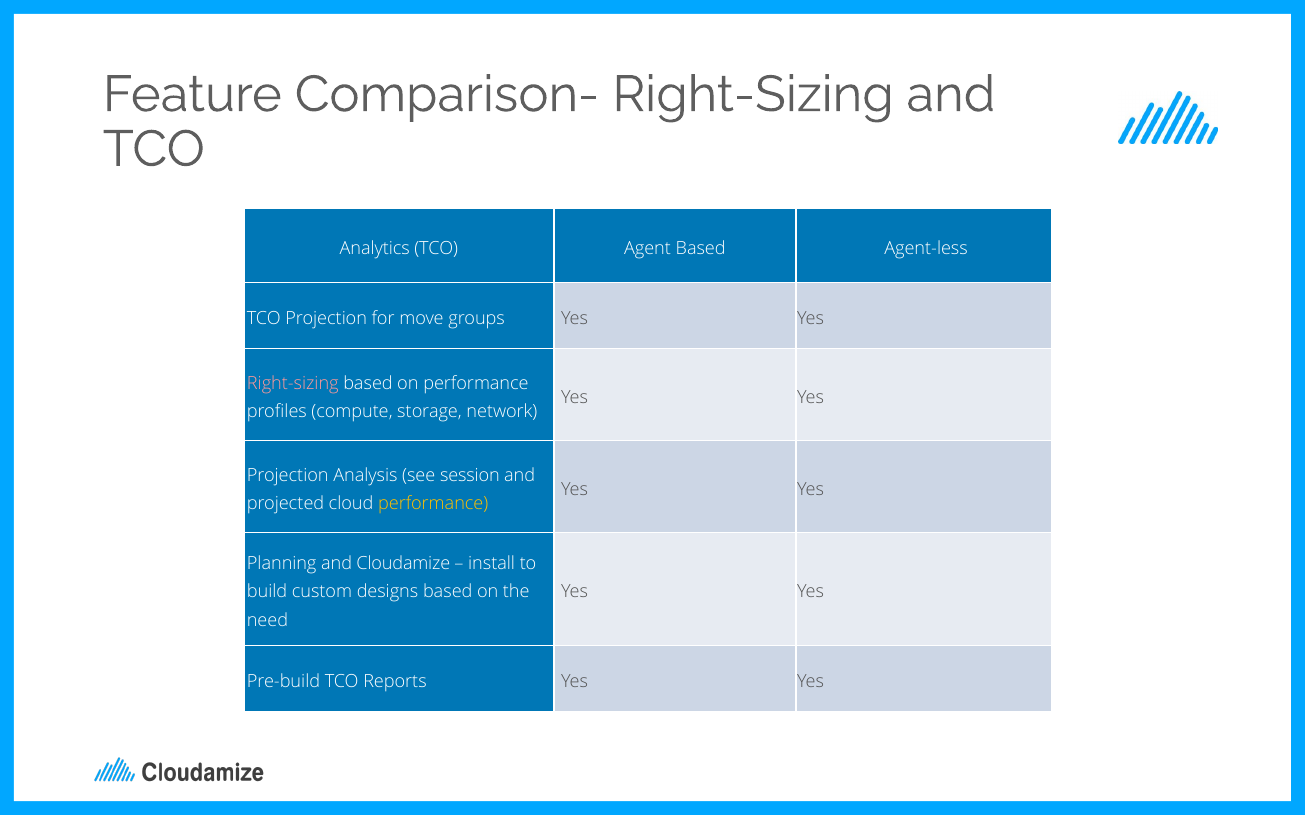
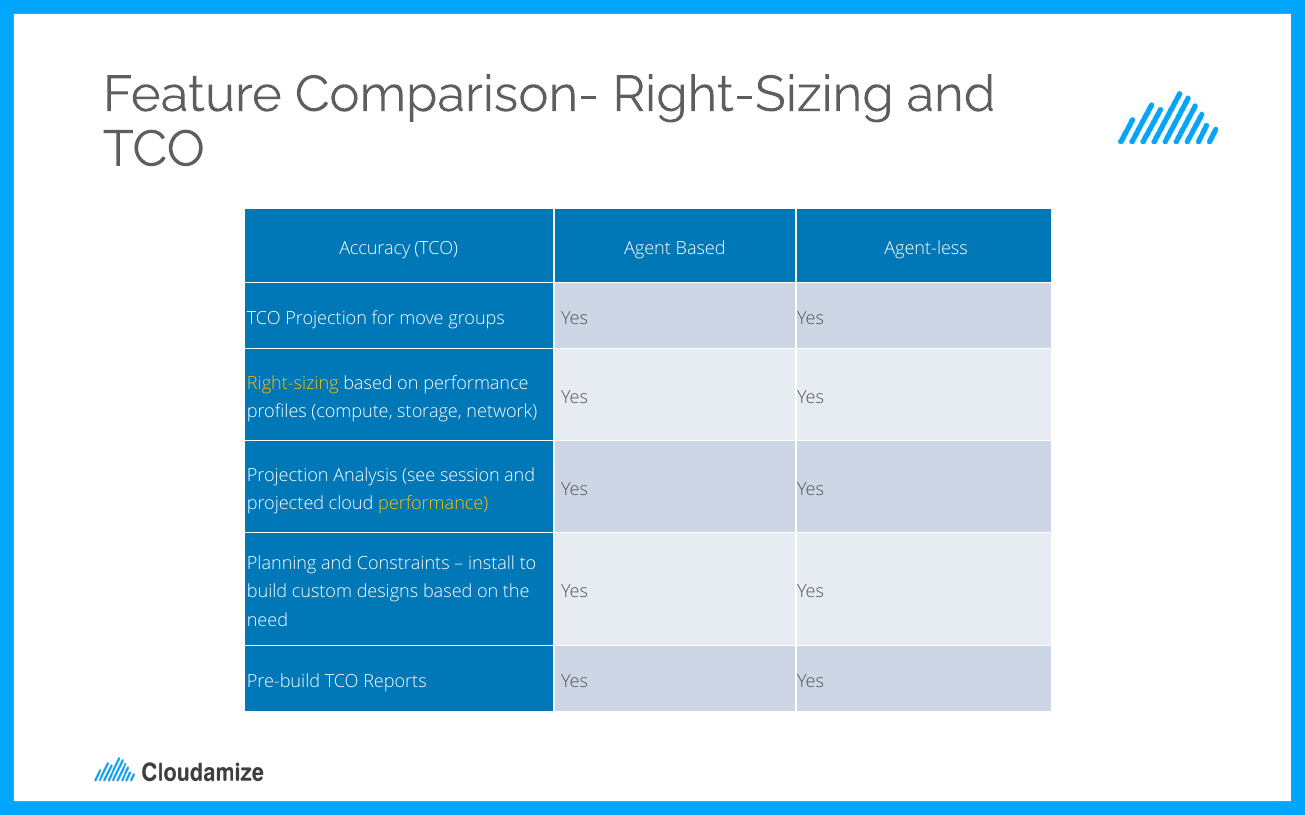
Analytics: Analytics -> Accuracy
Right-sizing at (293, 384) colour: pink -> yellow
Cloudamize: Cloudamize -> Constraints
